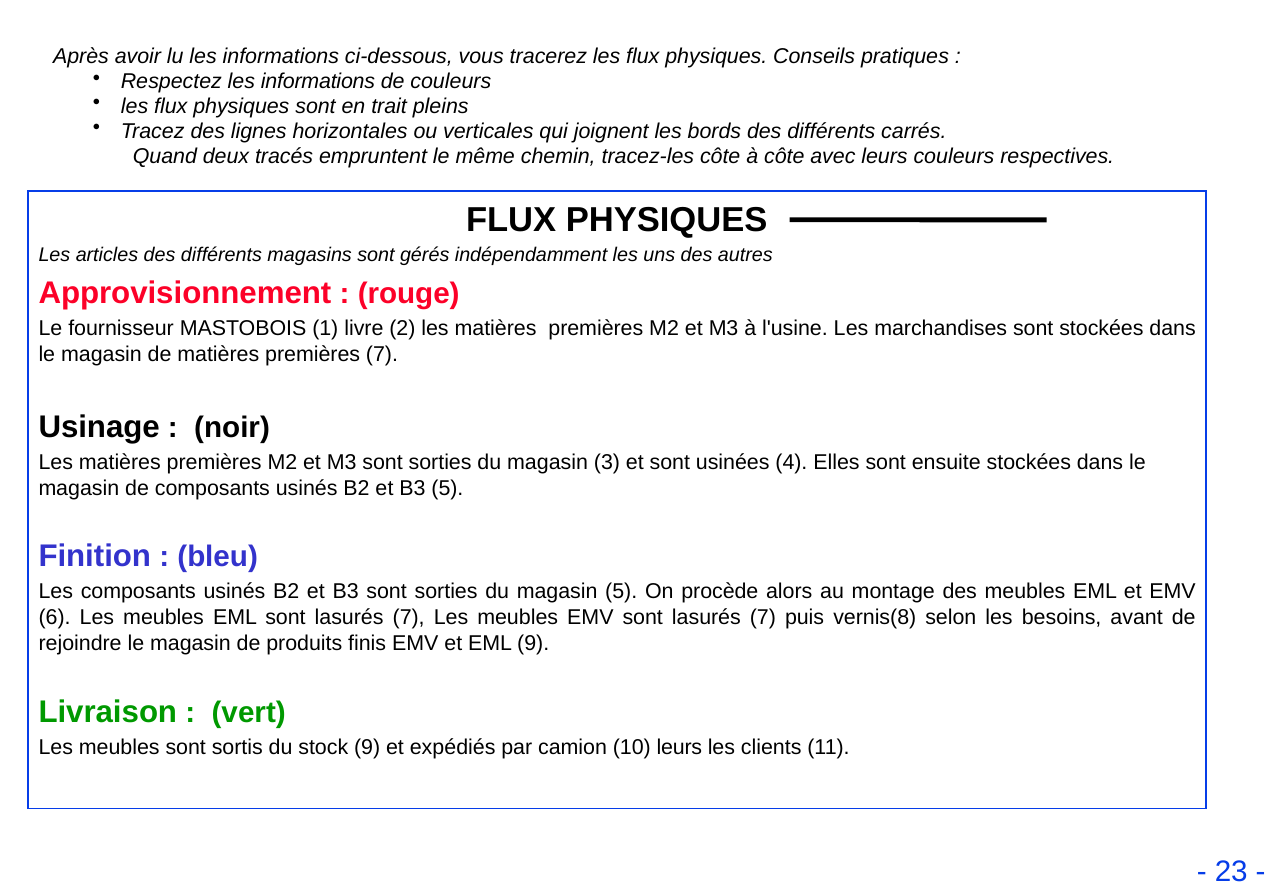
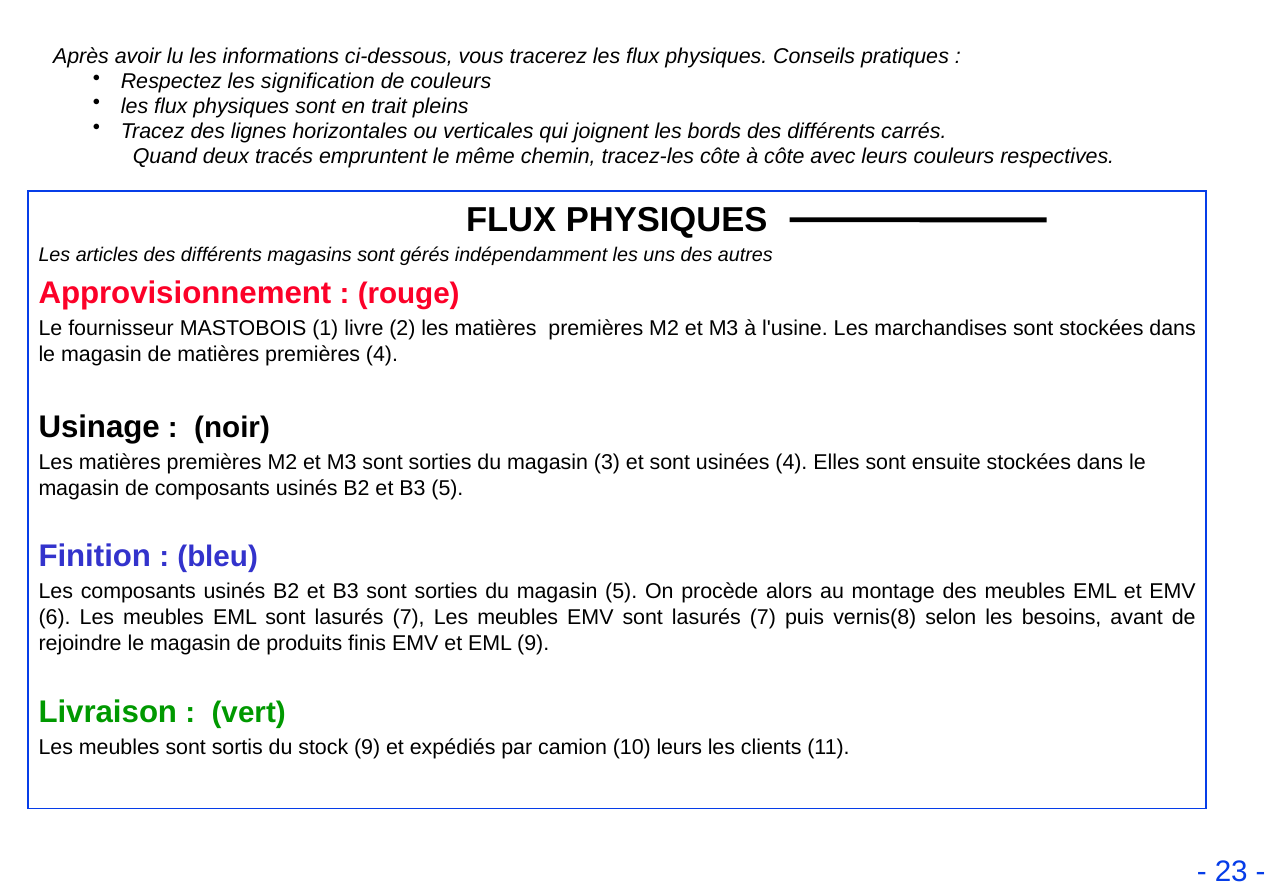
Respectez les informations: informations -> signification
premières 7: 7 -> 4
